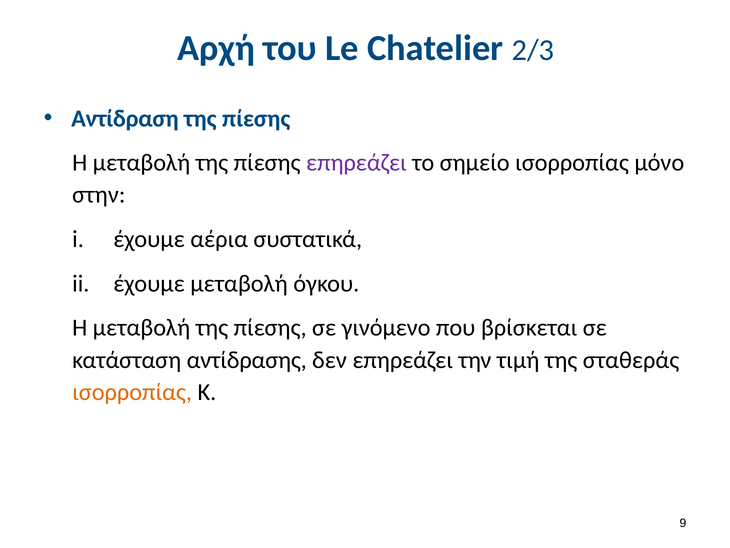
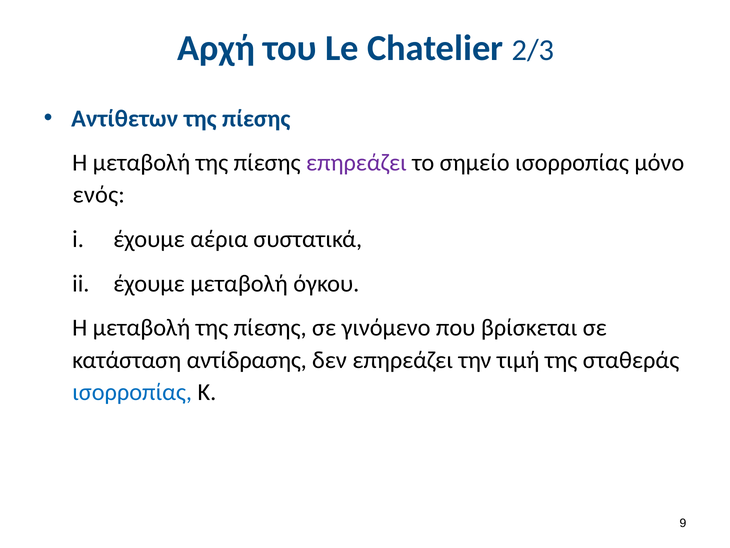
Αντίδραση: Αντίδραση -> Αντίθετων
στην: στην -> ενός
ισορροπίας at (132, 392) colour: orange -> blue
